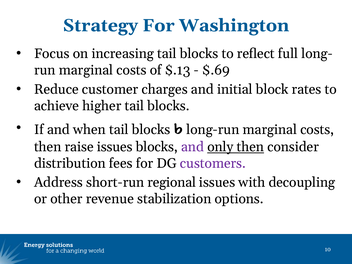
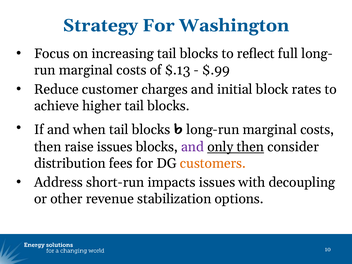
$.69: $.69 -> $.99
customers colour: purple -> orange
regional: regional -> impacts
